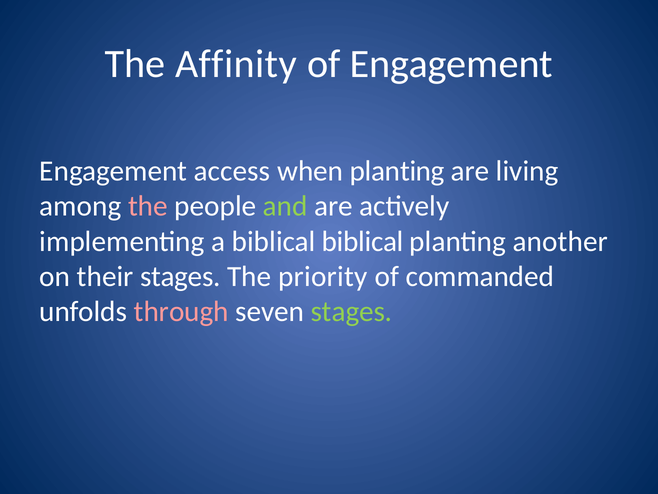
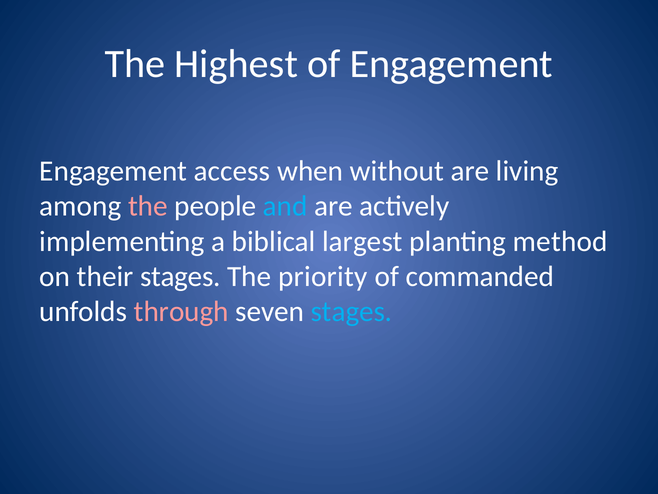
Affinity: Affinity -> Highest
when planting: planting -> without
and colour: light green -> light blue
biblical biblical: biblical -> largest
another: another -> method
stages at (351, 311) colour: light green -> light blue
